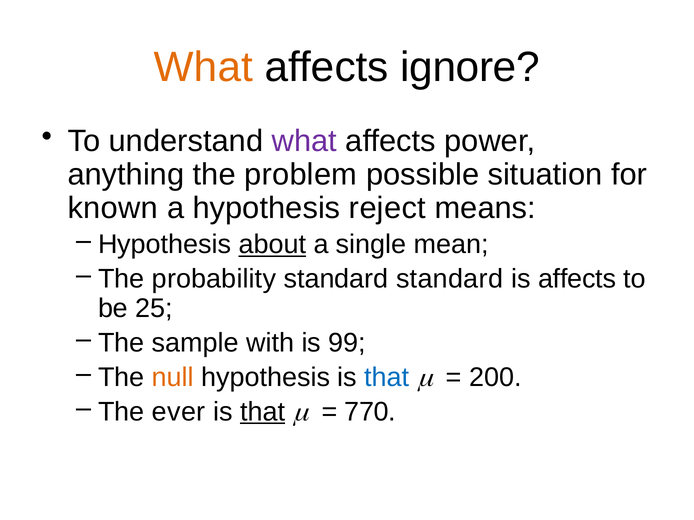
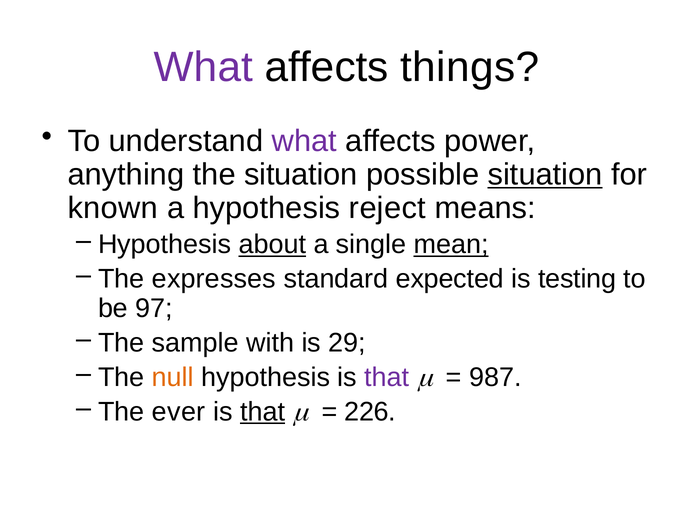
What at (203, 67) colour: orange -> purple
ignore: ignore -> things
the problem: problem -> situation
situation at (545, 175) underline: none -> present
mean underline: none -> present
probability: probability -> expresses
standard standard: standard -> expected
is affects: affects -> testing
25: 25 -> 97
99: 99 -> 29
that at (387, 378) colour: blue -> purple
200: 200 -> 987
770: 770 -> 226
